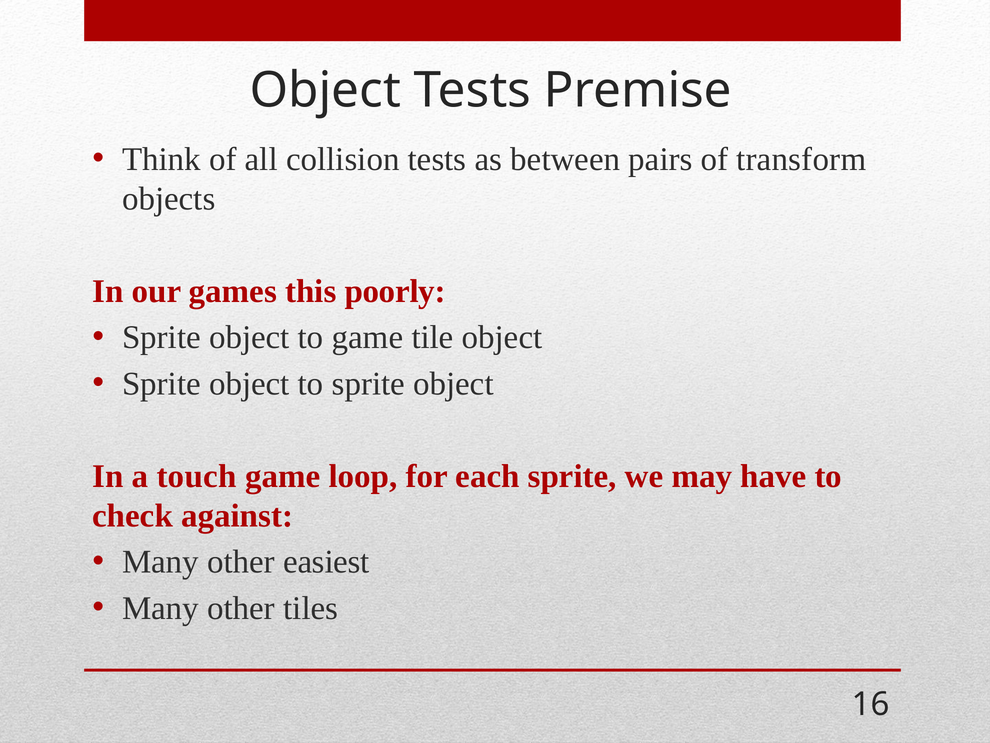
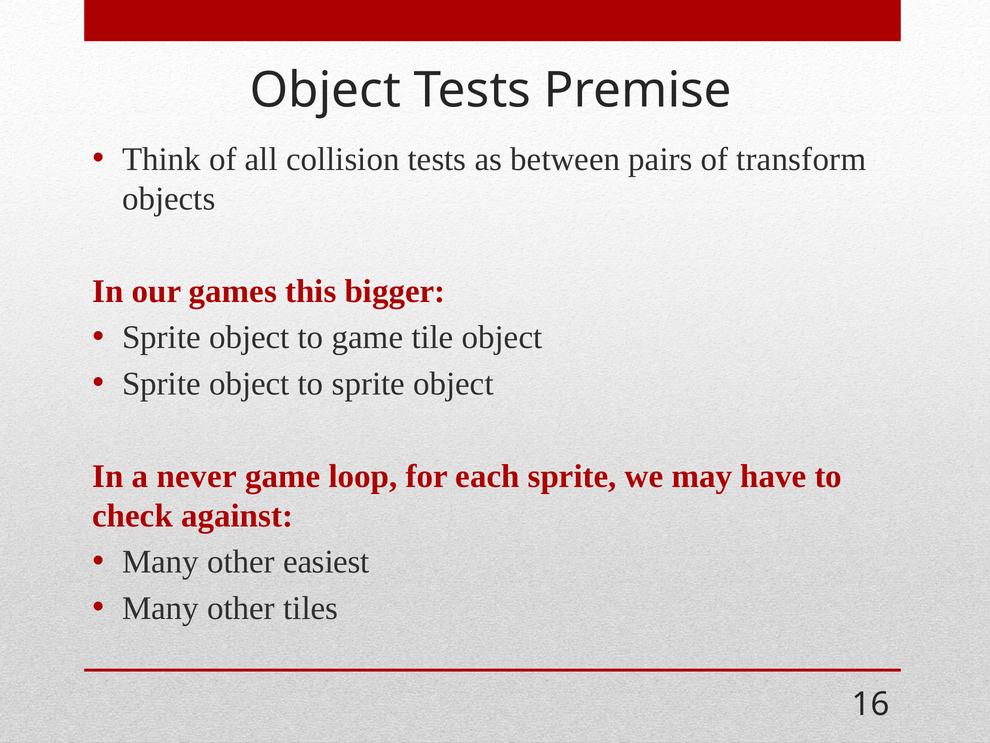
poorly: poorly -> bigger
touch: touch -> never
